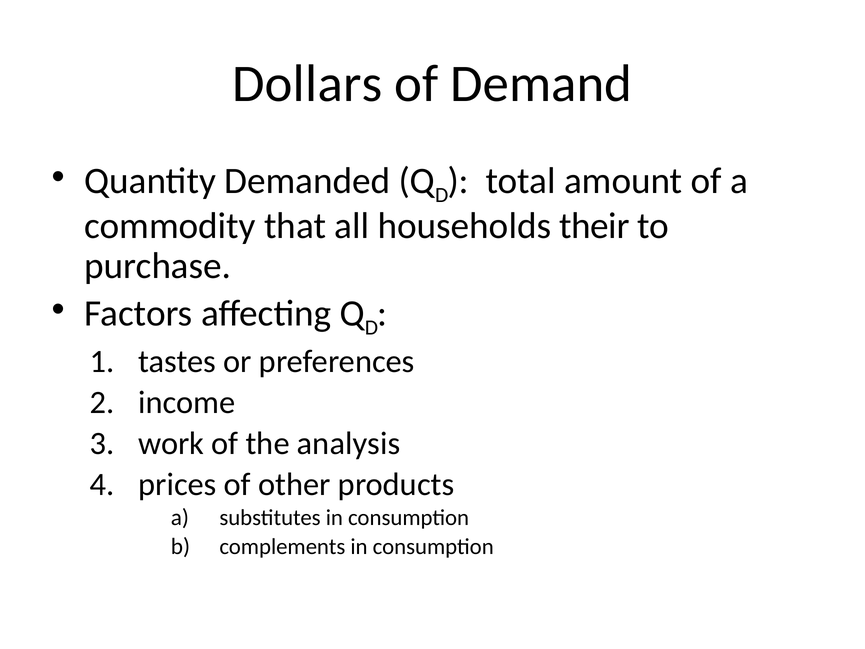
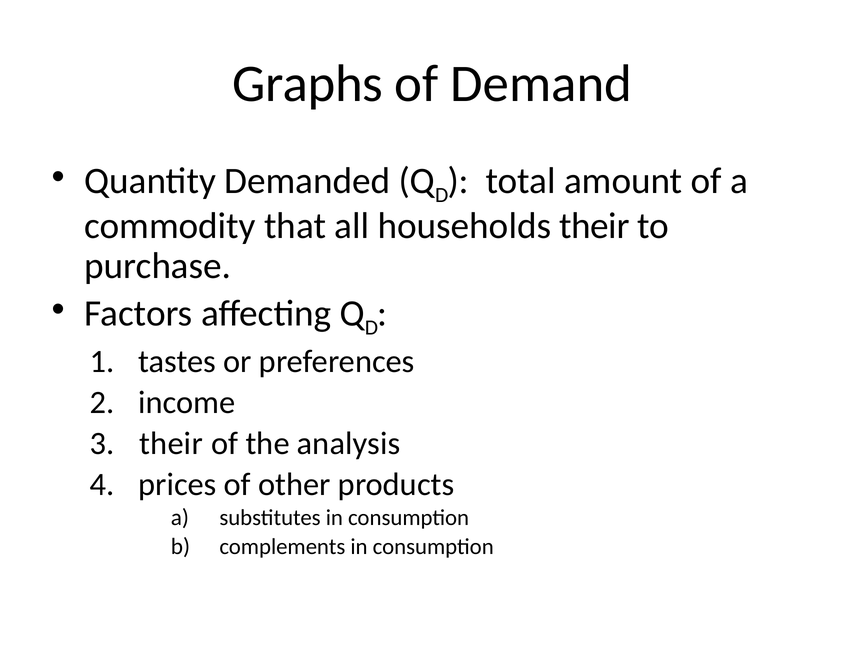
Dollars: Dollars -> Graphs
work at (171, 443): work -> their
